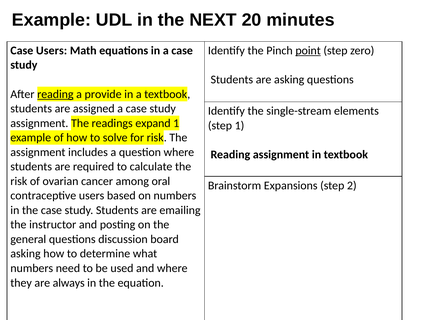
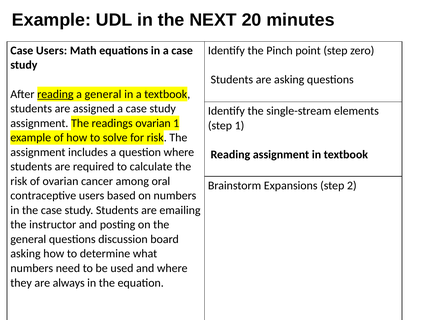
point underline: present -> none
a provide: provide -> general
readings expand: expand -> ovarian
